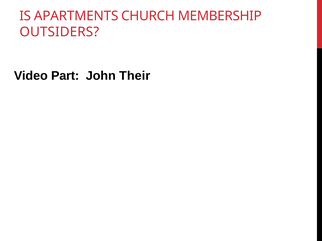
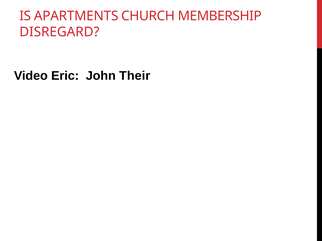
OUTSIDERS: OUTSIDERS -> DISREGARD
Part: Part -> Eric
